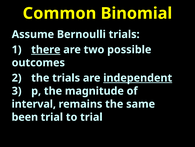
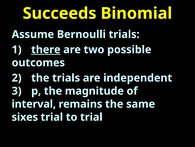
Common: Common -> Succeeds
independent underline: present -> none
been: been -> sixes
